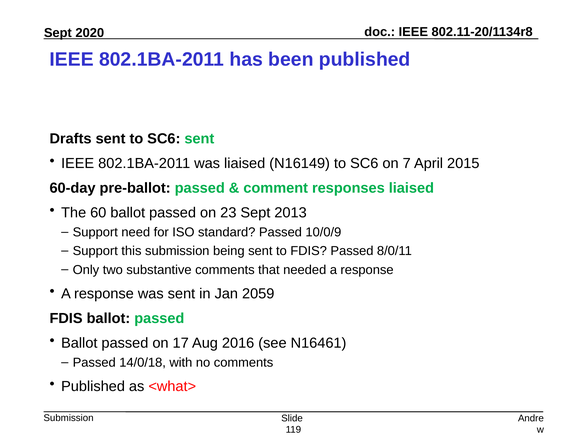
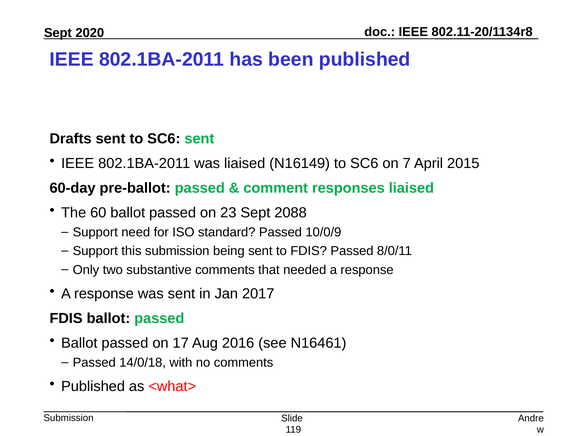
2013: 2013 -> 2088
2059: 2059 -> 2017
